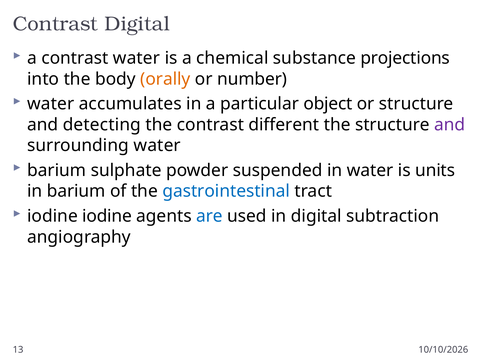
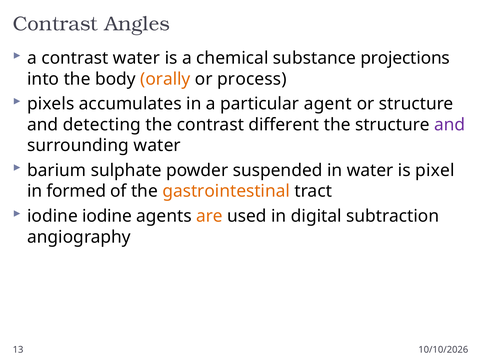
Contrast Digital: Digital -> Angles
number: number -> process
water at (51, 104): water -> pixels
object: object -> agent
units: units -> pixel
in barium: barium -> formed
gastrointestinal colour: blue -> orange
are colour: blue -> orange
